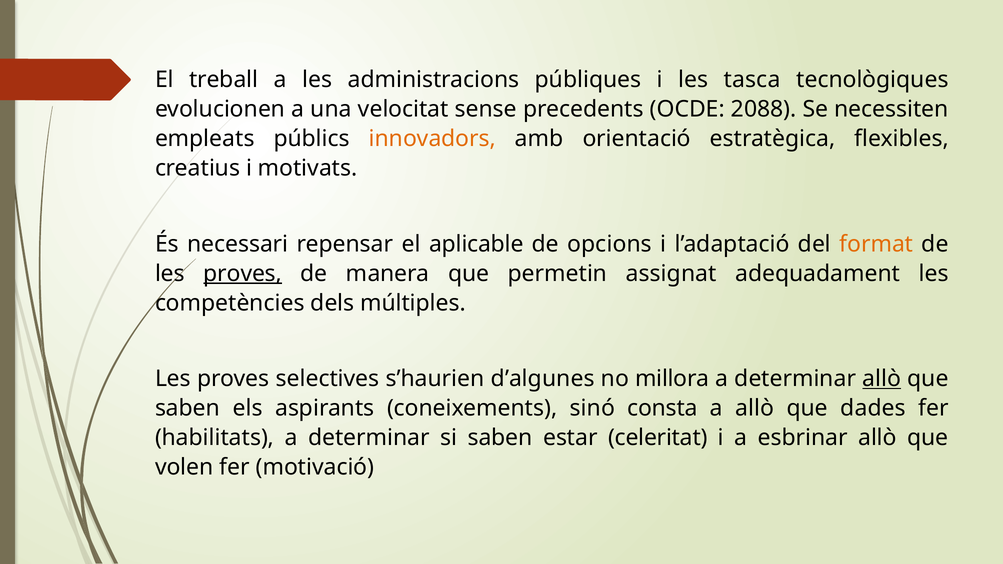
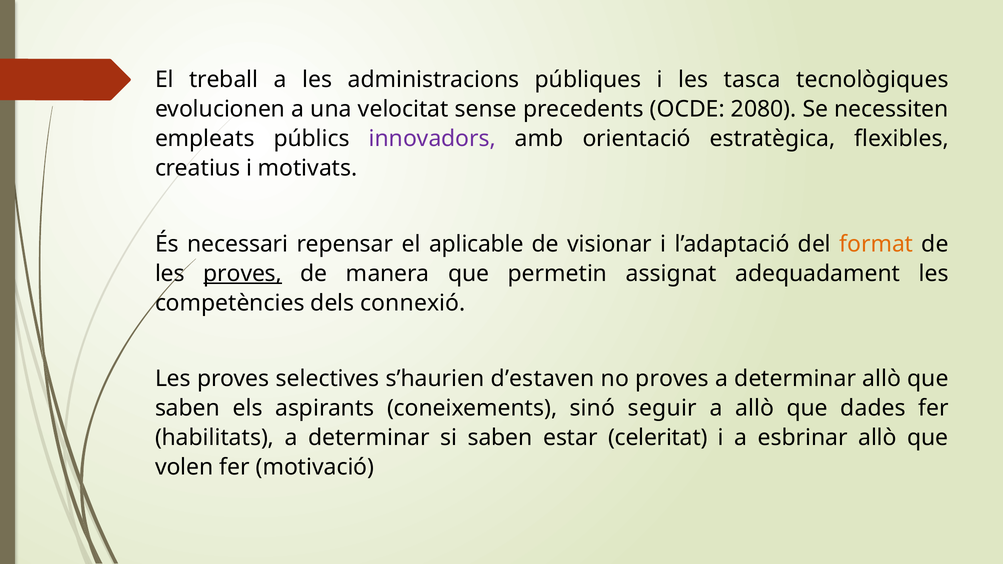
2088: 2088 -> 2080
innovadors colour: orange -> purple
opcions: opcions -> visionar
múltiples: múltiples -> connexió
d’algunes: d’algunes -> d’estaven
no millora: millora -> proves
allò at (882, 379) underline: present -> none
consta: consta -> seguir
